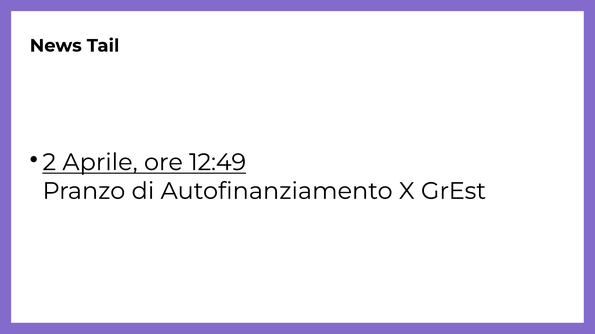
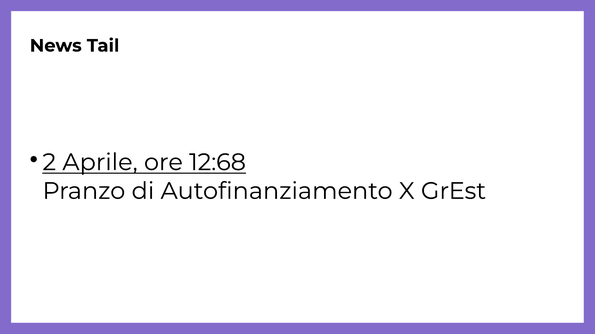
12:49: 12:49 -> 12:68
